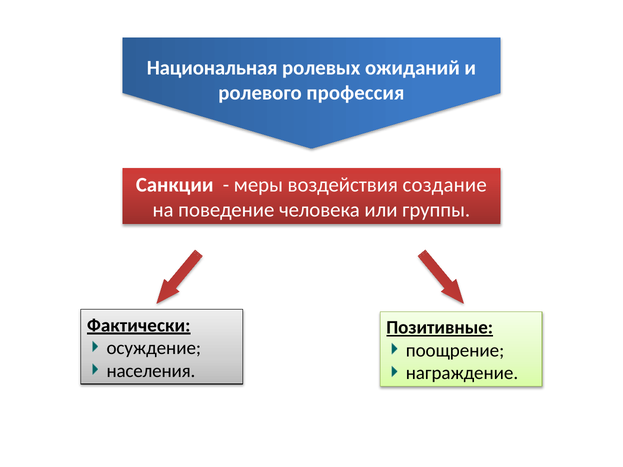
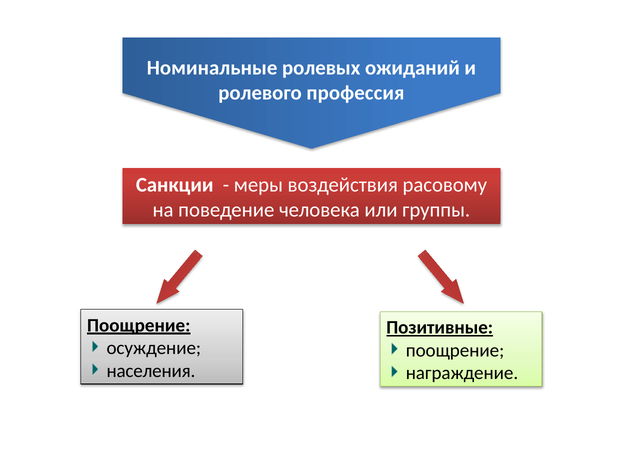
Национальная: Национальная -> Номинальные
создание: создание -> расовому
Фактически at (139, 325): Фактически -> Поощрение
